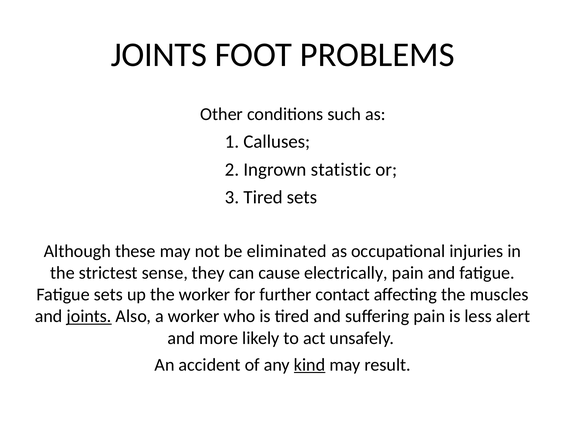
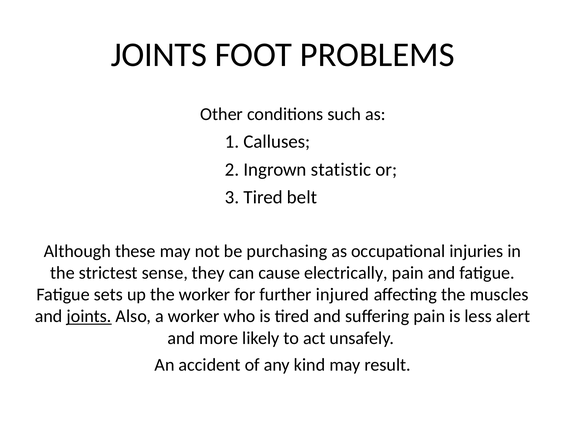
Tired sets: sets -> belt
eliminated: eliminated -> purchasing
contact: contact -> injured
kind underline: present -> none
